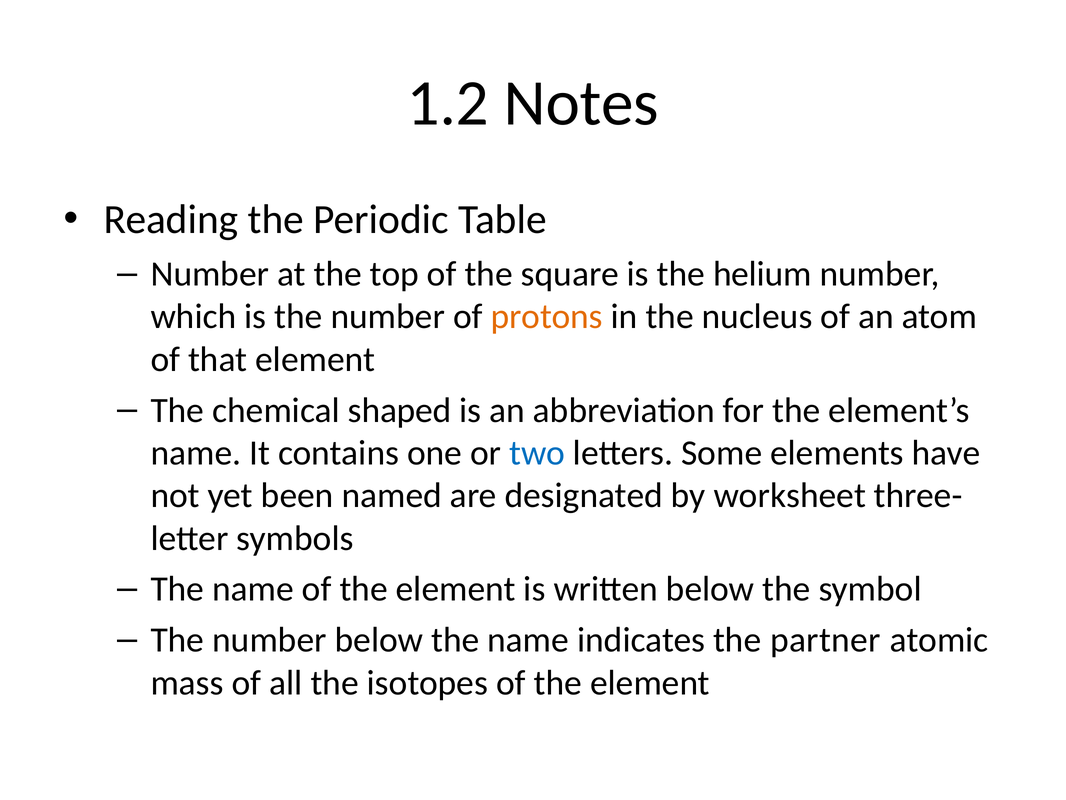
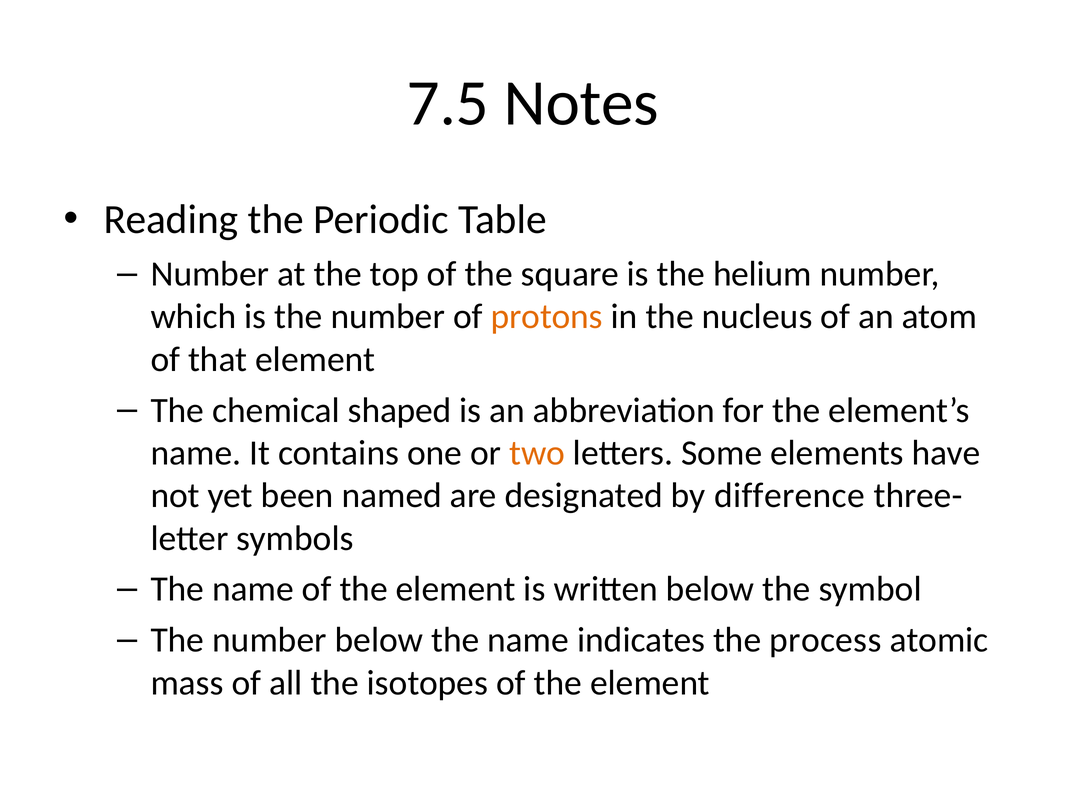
1.2: 1.2 -> 7.5
two colour: blue -> orange
worksheet: worksheet -> difference
partner: partner -> process
